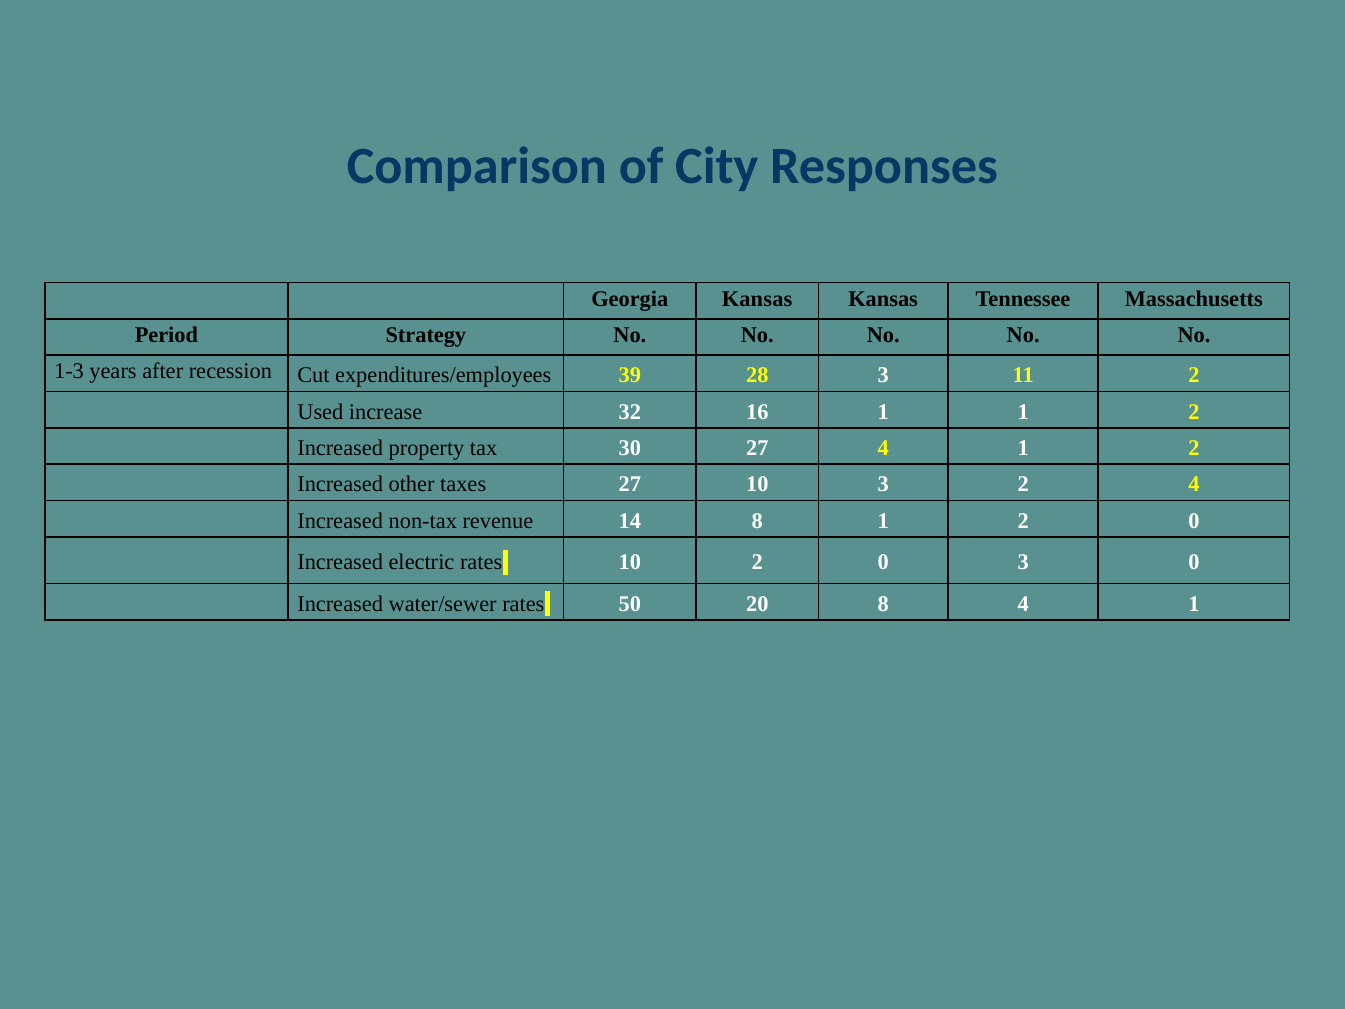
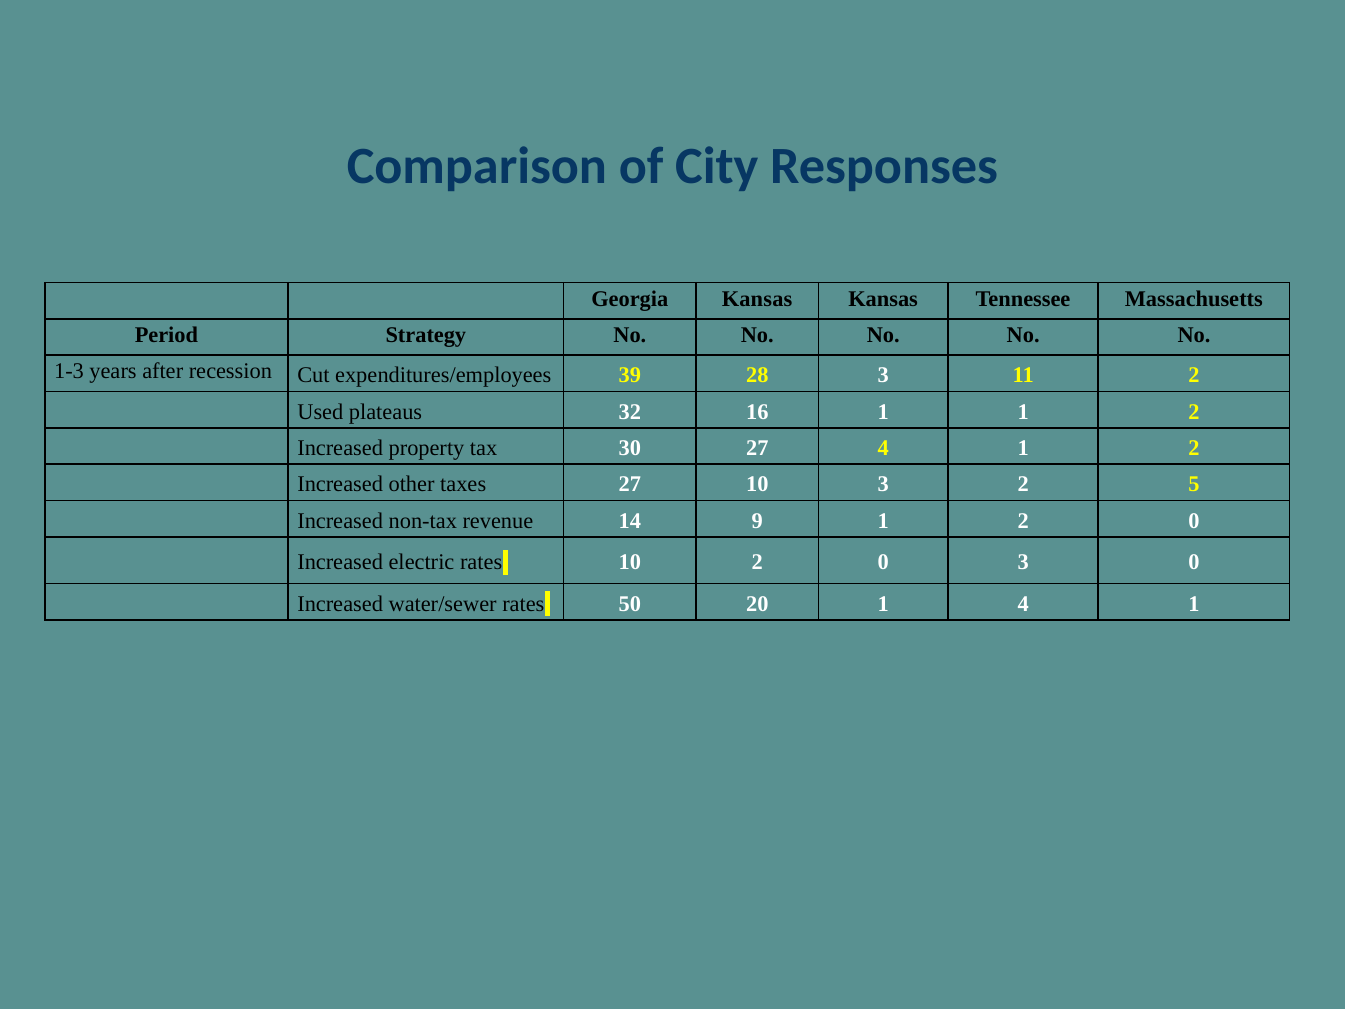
increase: increase -> plateaus
2 4: 4 -> 5
14 8: 8 -> 9
20 8: 8 -> 1
